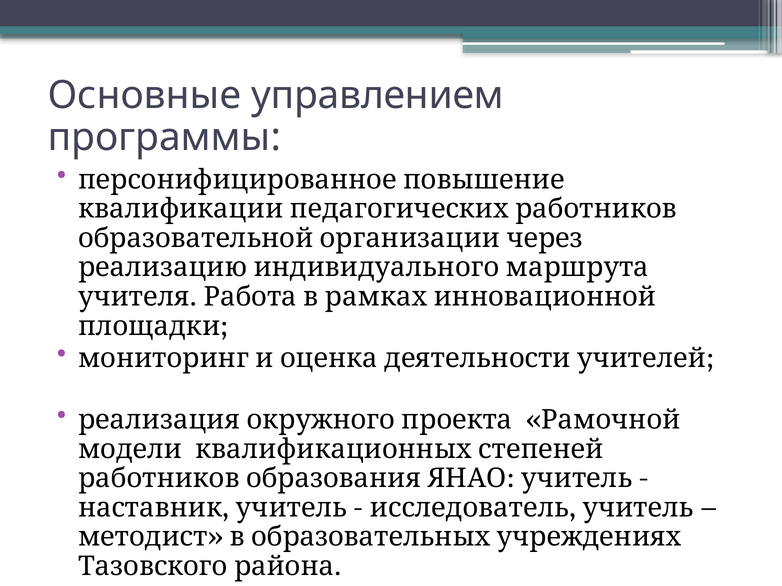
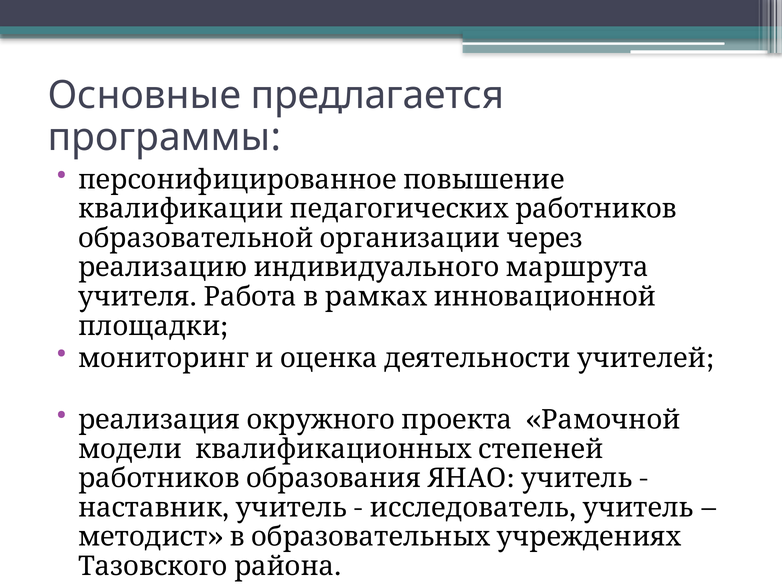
управлением: управлением -> предлагается
